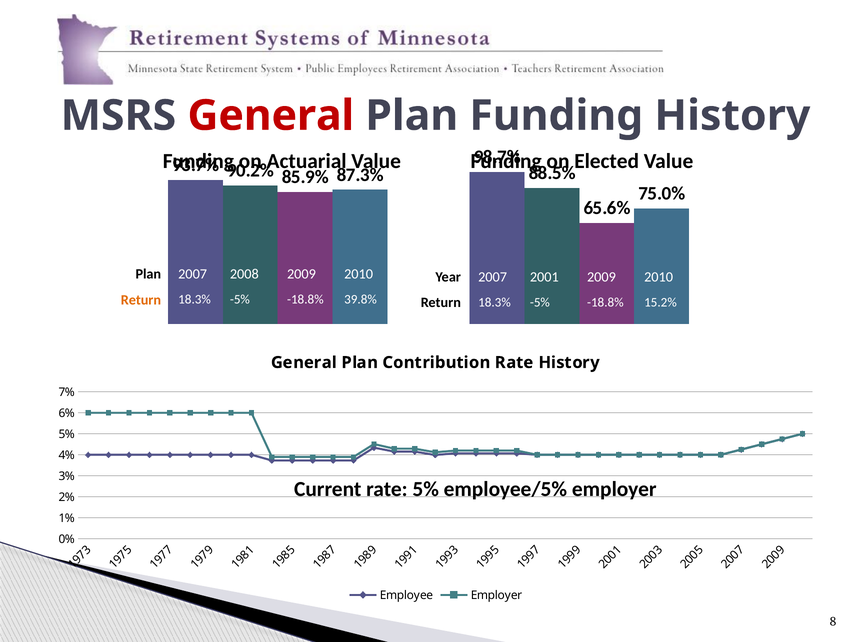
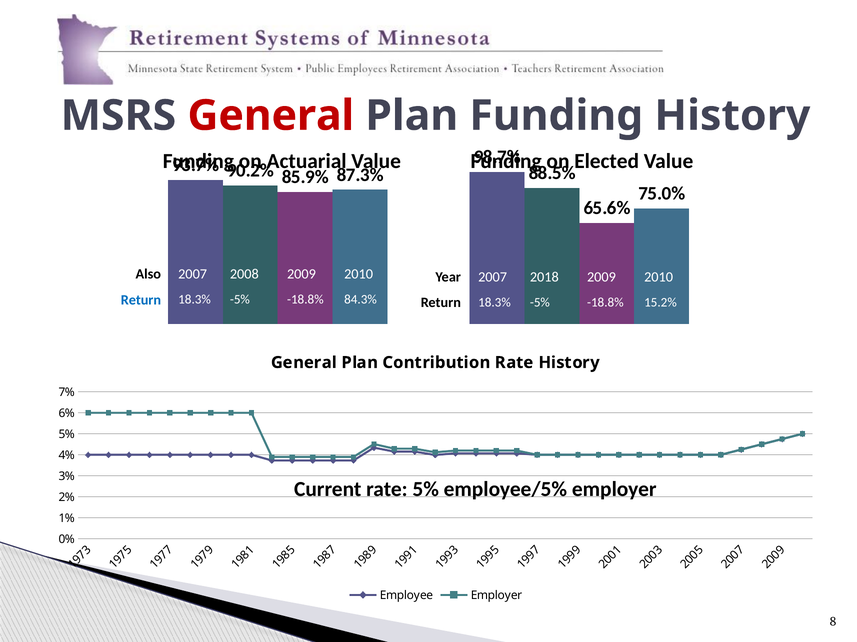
Plan at (148, 275): Plan -> Also
2001: 2001 -> 2018
Return at (141, 300) colour: orange -> blue
39.8%: 39.8% -> 84.3%
